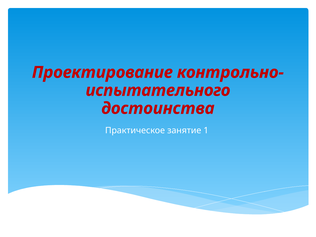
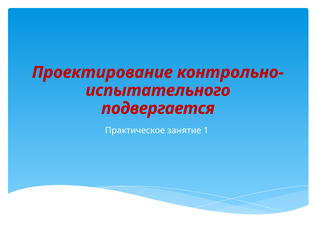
достоинства: достоинства -> подвергается
